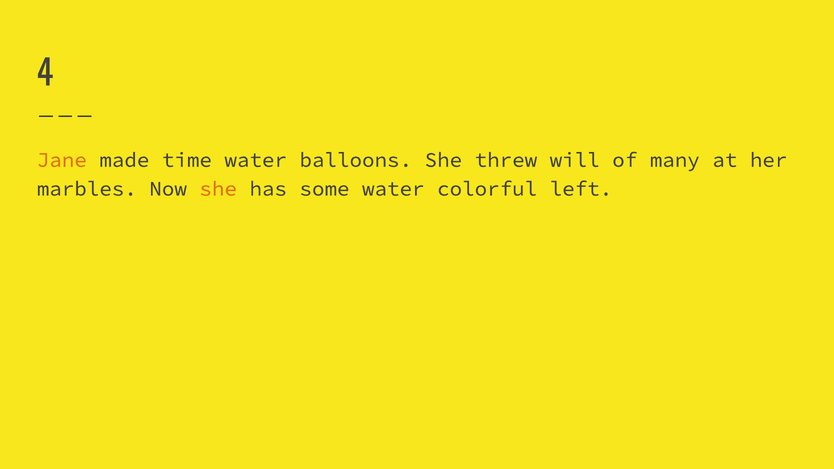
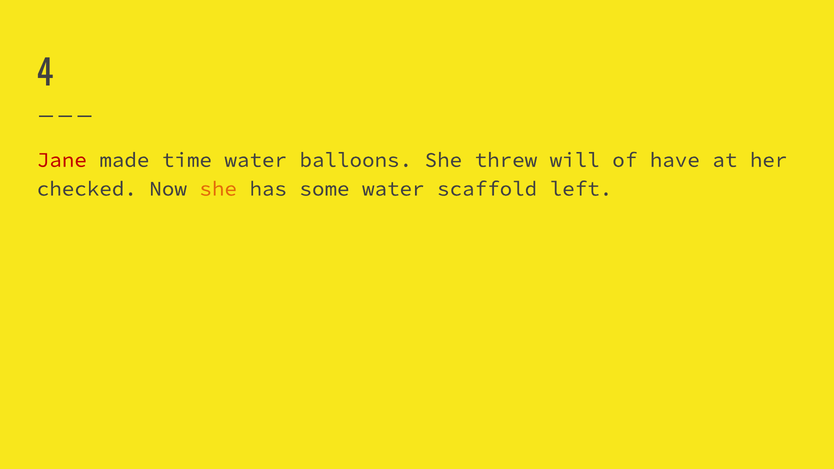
Jane colour: orange -> red
many: many -> have
marbles: marbles -> checked
colorful: colorful -> scaffold
